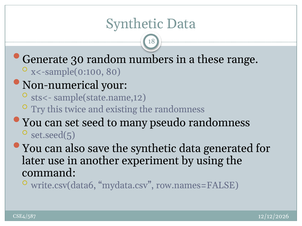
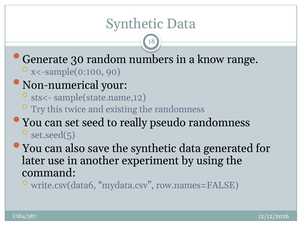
these: these -> know
80: 80 -> 90
many: many -> really
